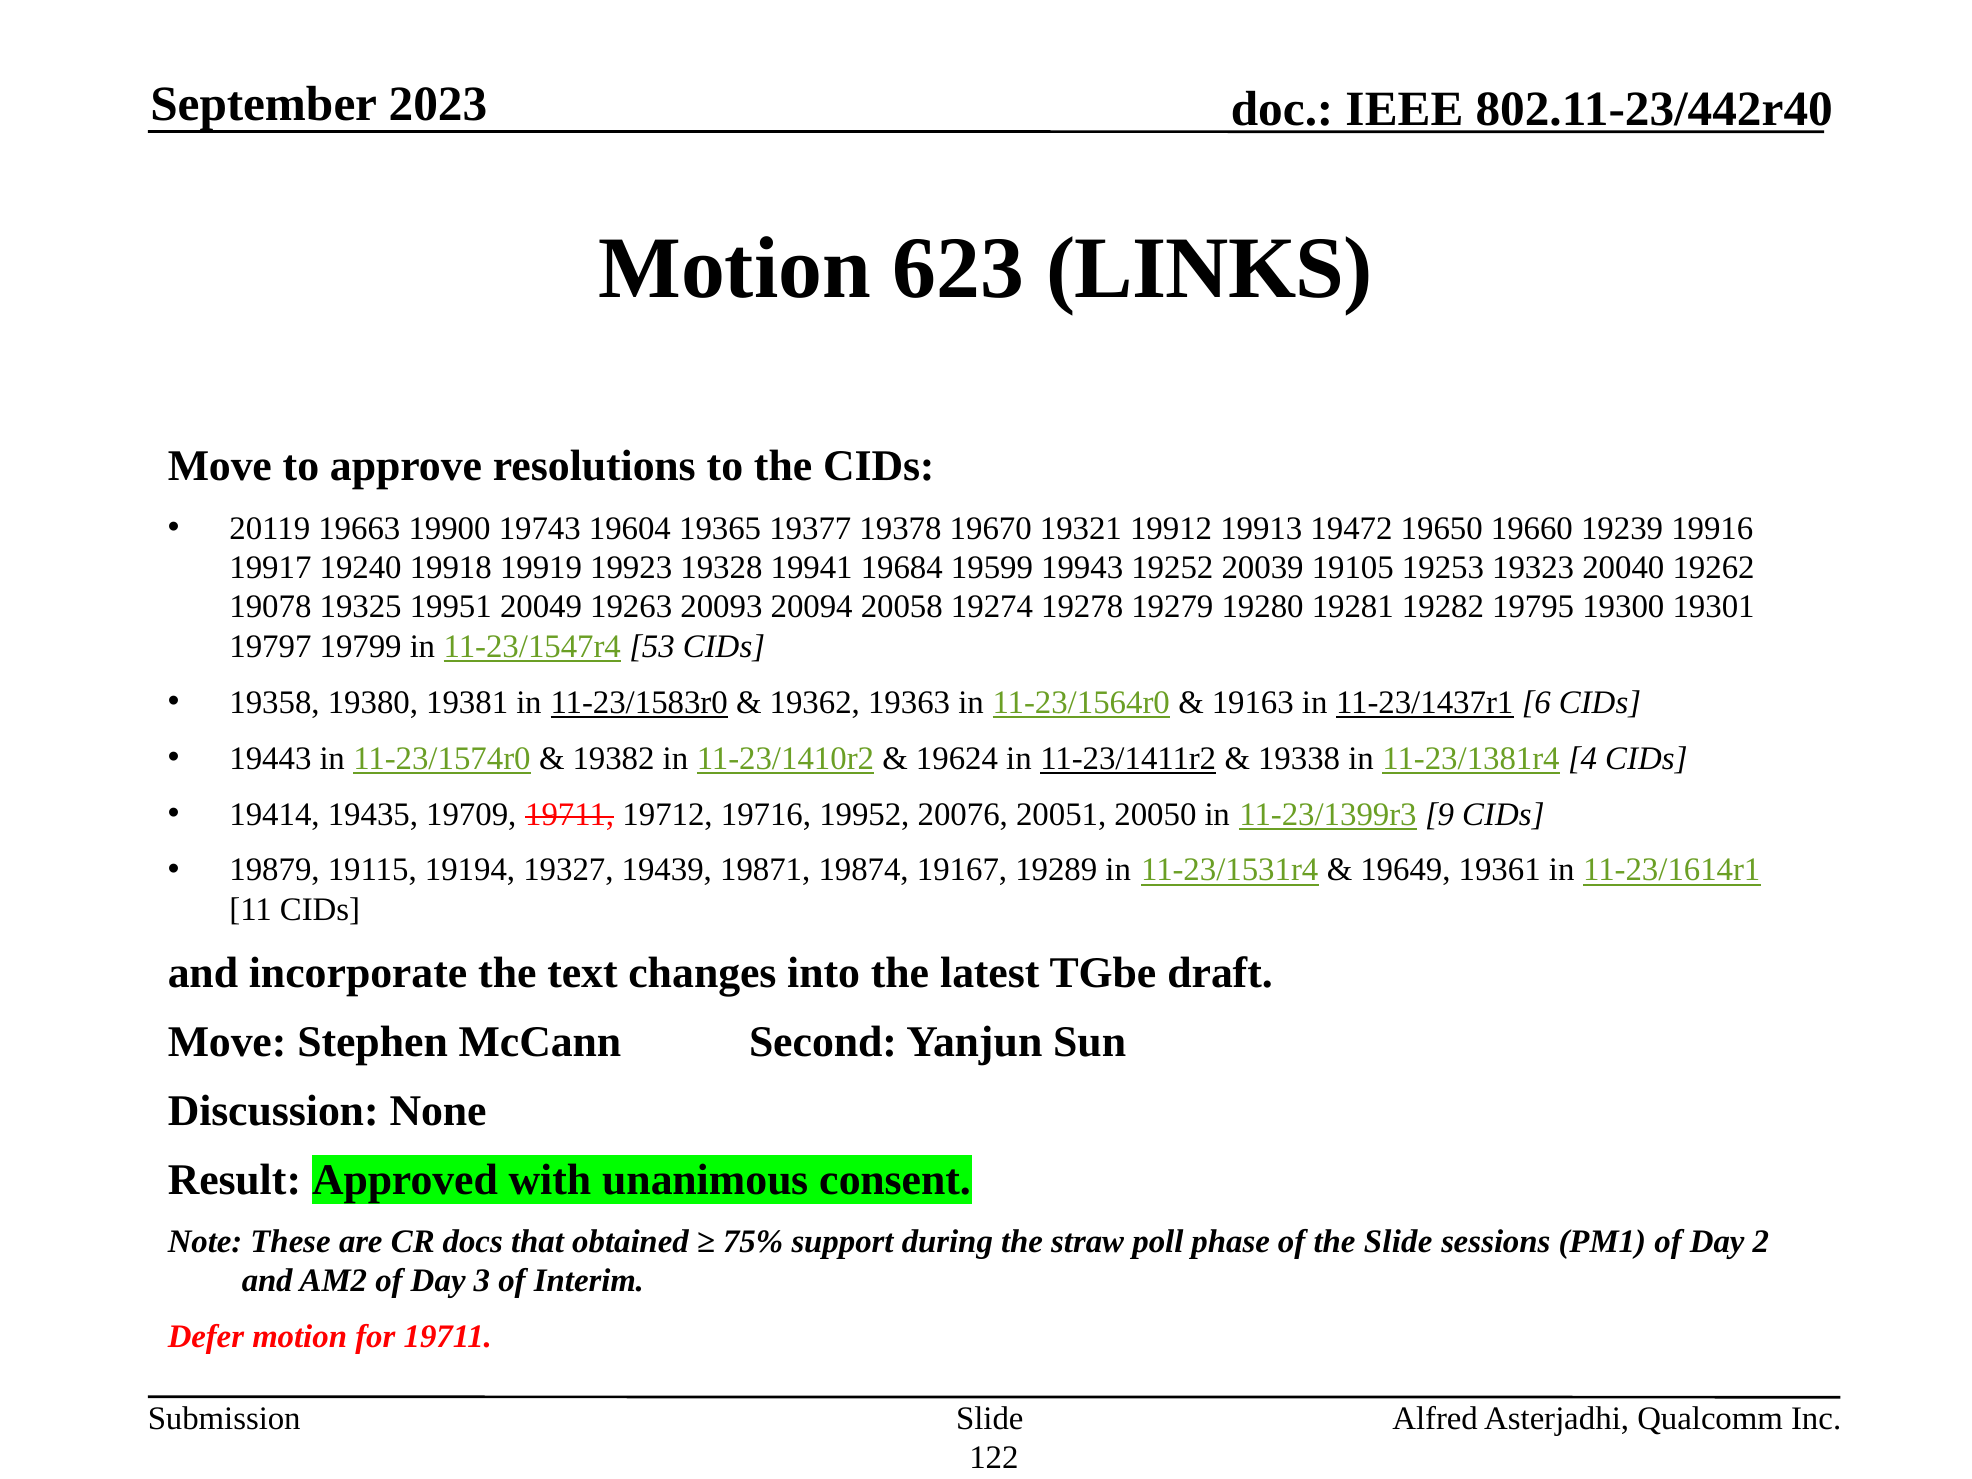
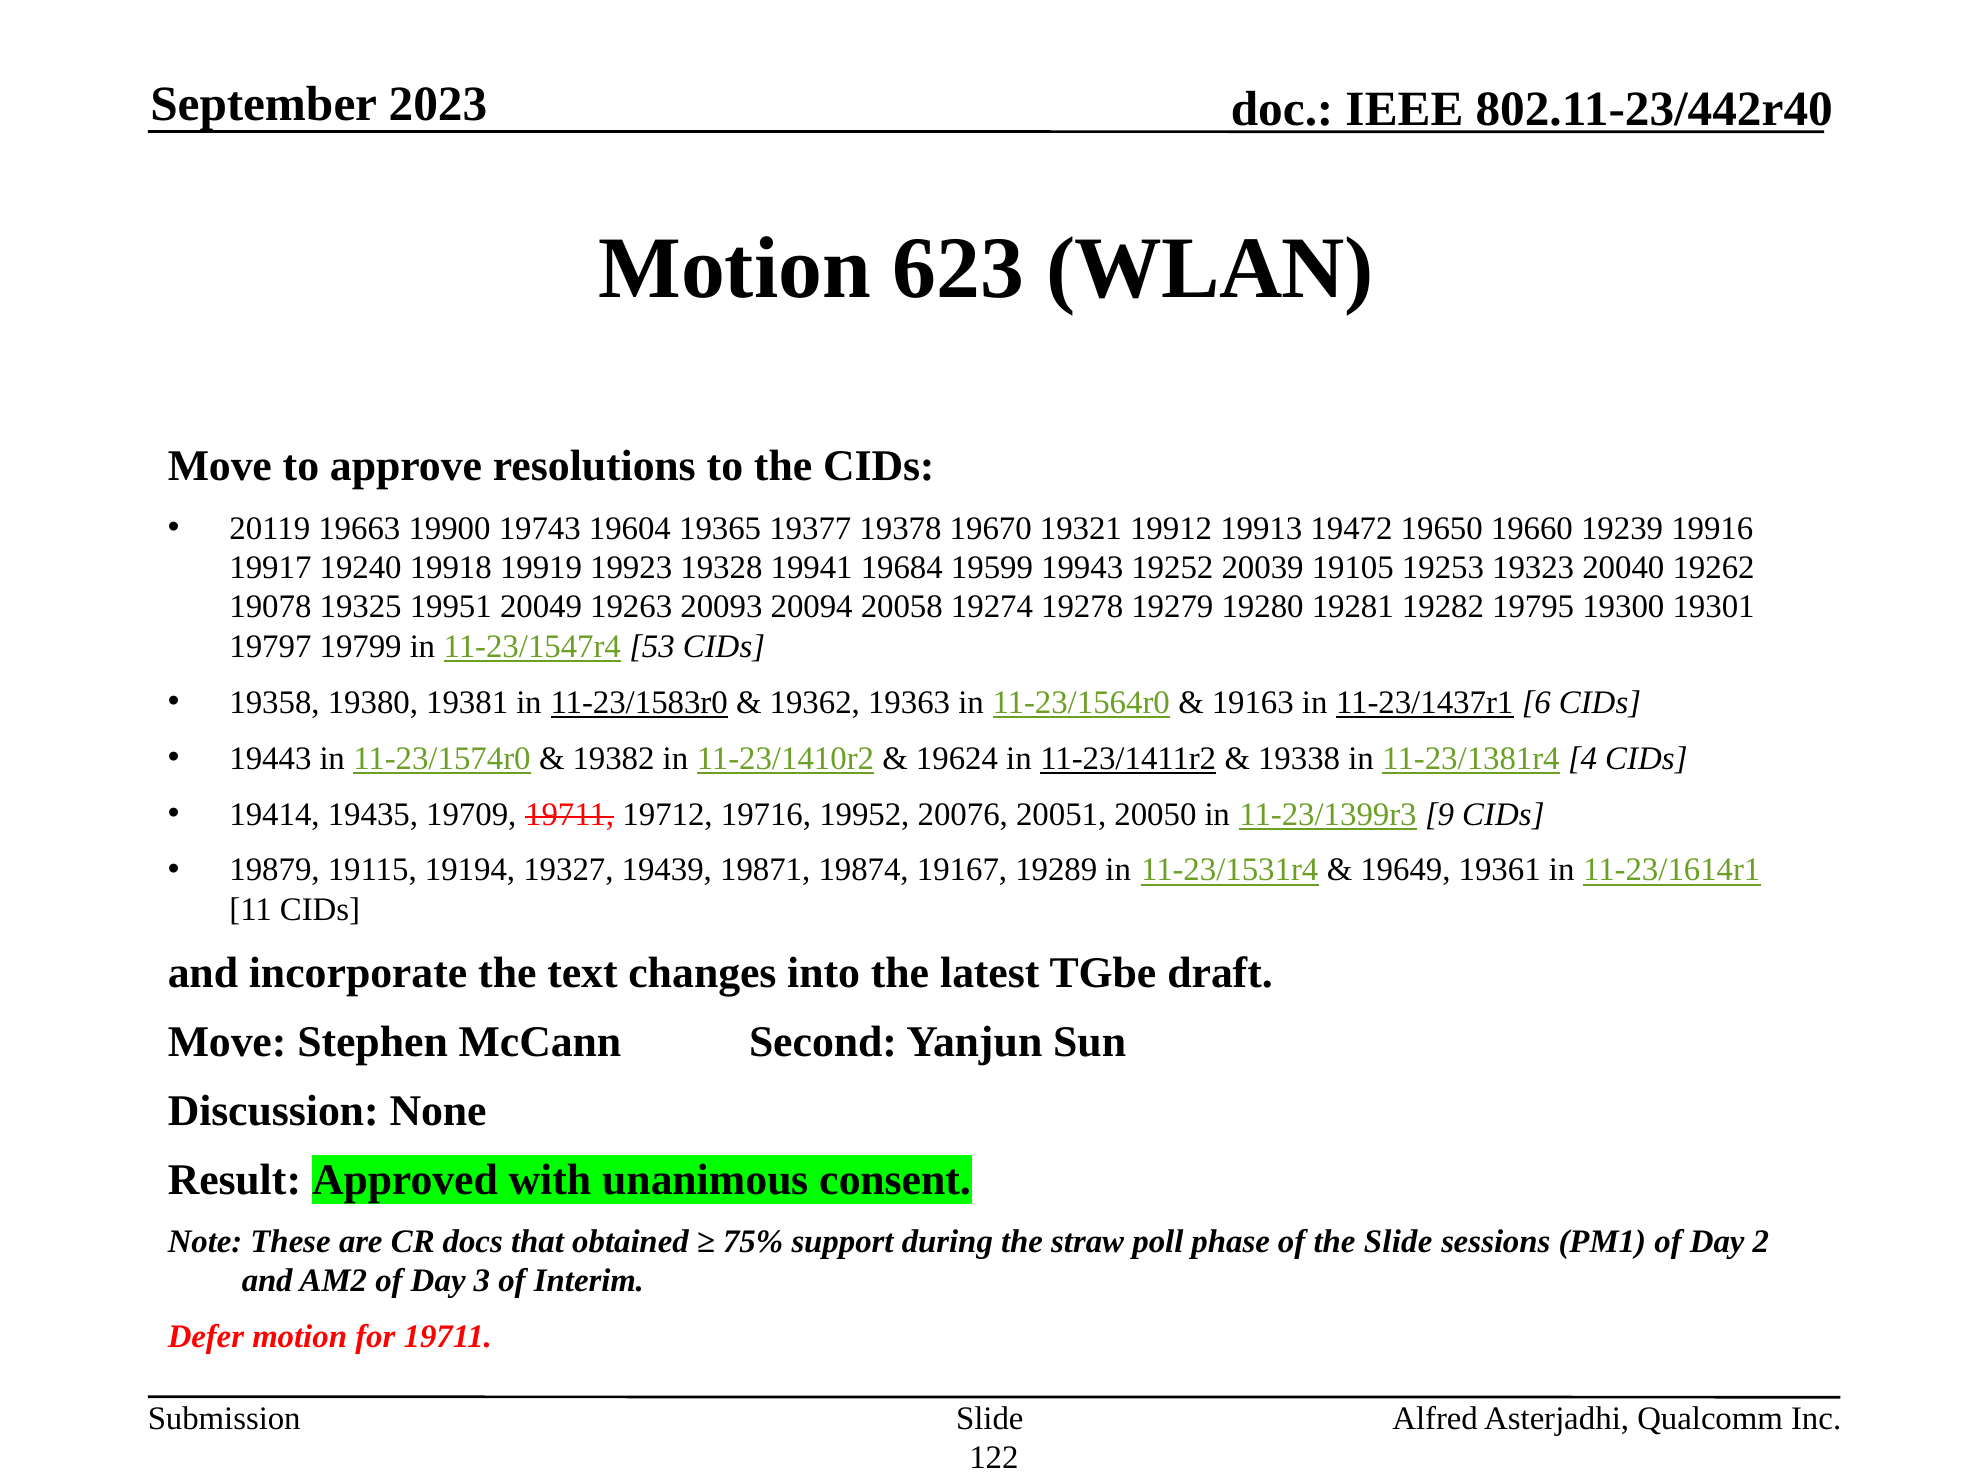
LINKS: LINKS -> WLAN
